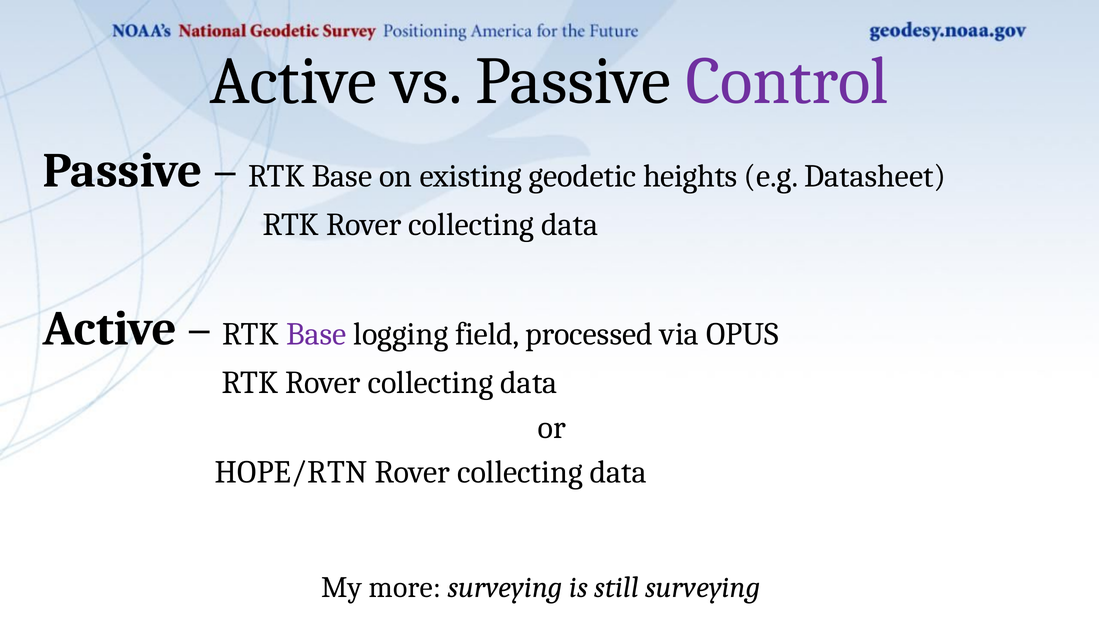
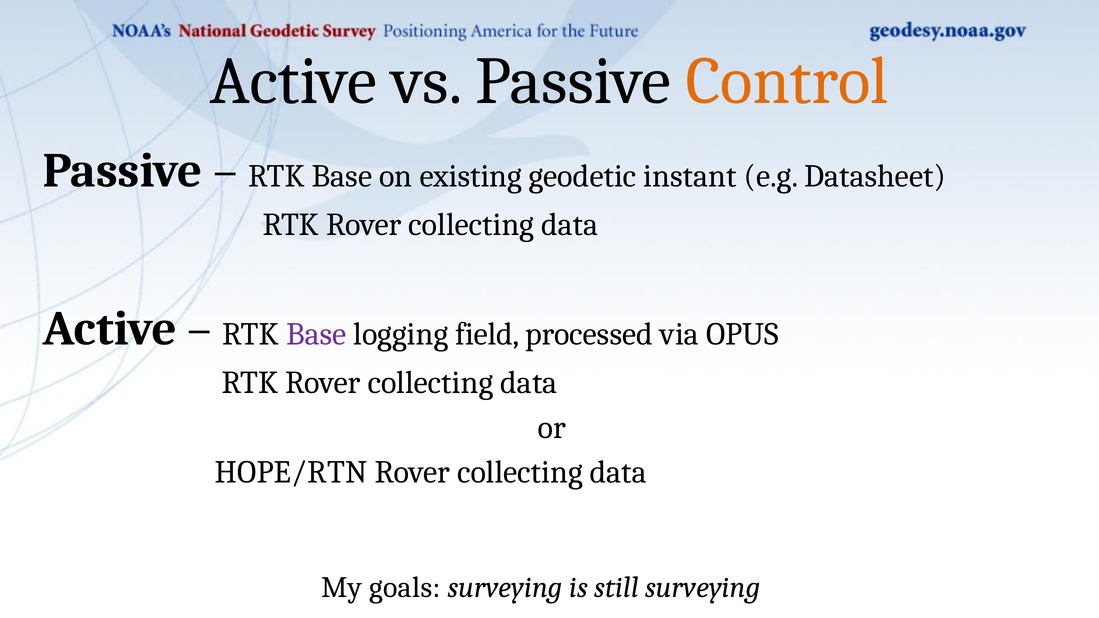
Control colour: purple -> orange
heights: heights -> instant
more: more -> goals
